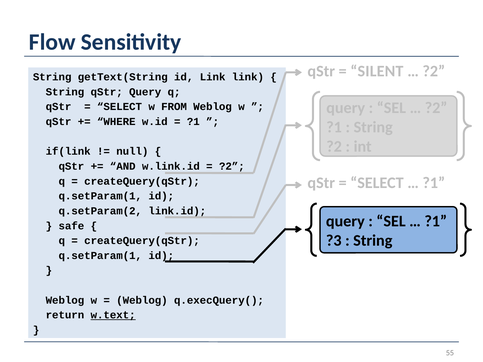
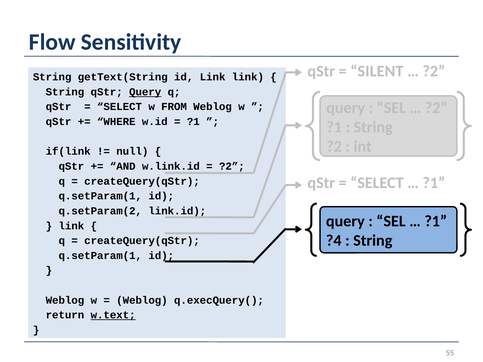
Query at (145, 92) underline: none -> present
safe at (71, 226): safe -> link
?3: ?3 -> ?4
